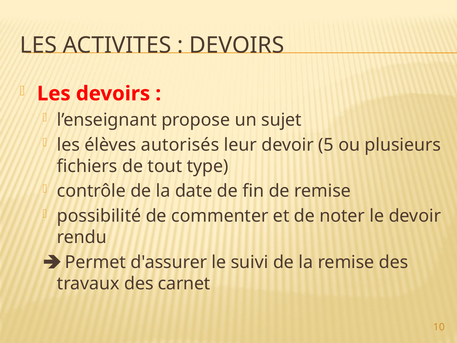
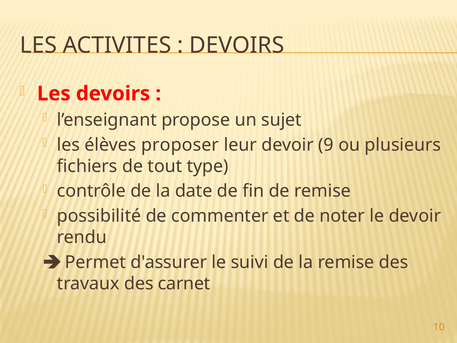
autorisés: autorisés -> proposer
5: 5 -> 9
